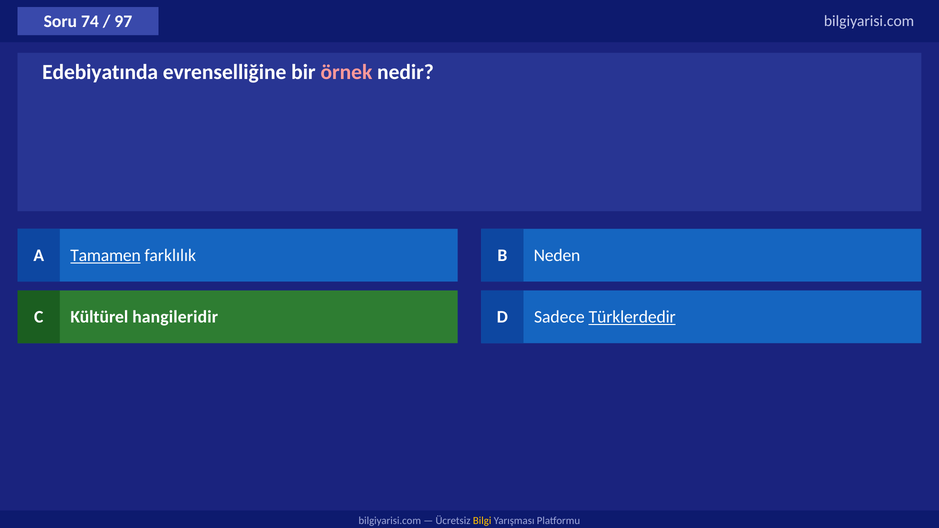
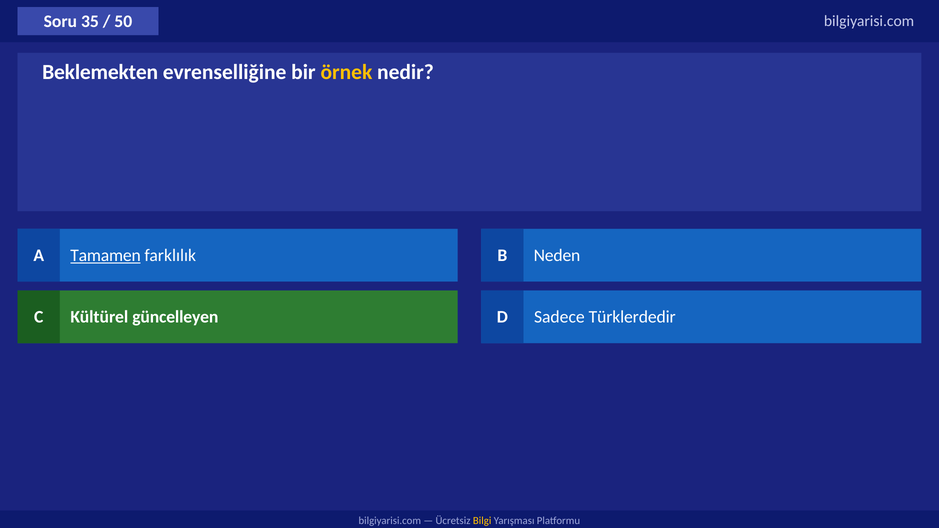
74: 74 -> 35
97: 97 -> 50
Edebiyatında: Edebiyatında -> Beklemekten
örnek colour: pink -> yellow
hangileridir: hangileridir -> güncelleyen
Türklerdedir underline: present -> none
